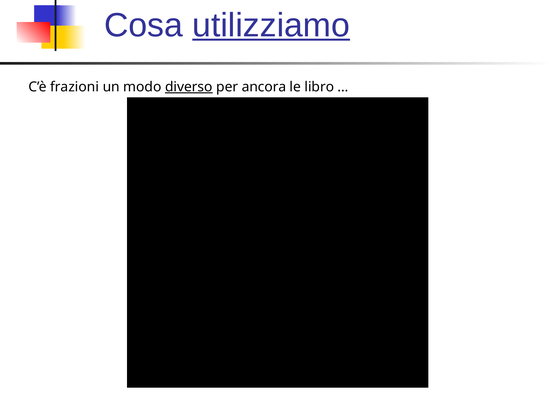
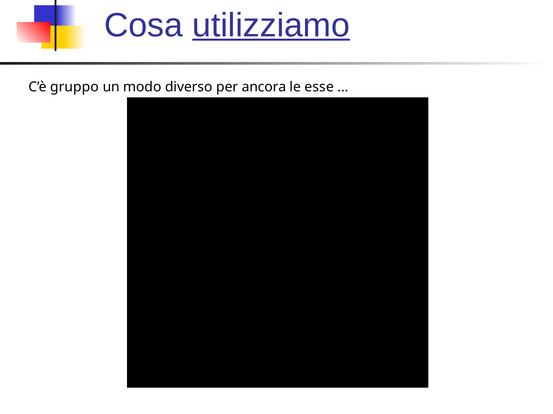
frazioni: frazioni -> gruppo
diverso underline: present -> none
libro: libro -> esse
